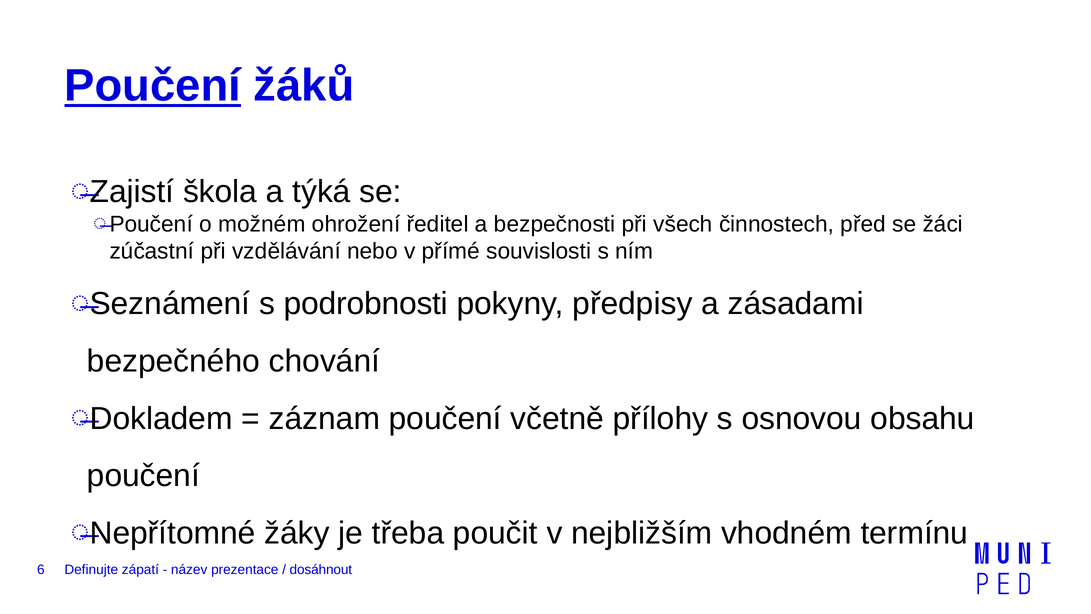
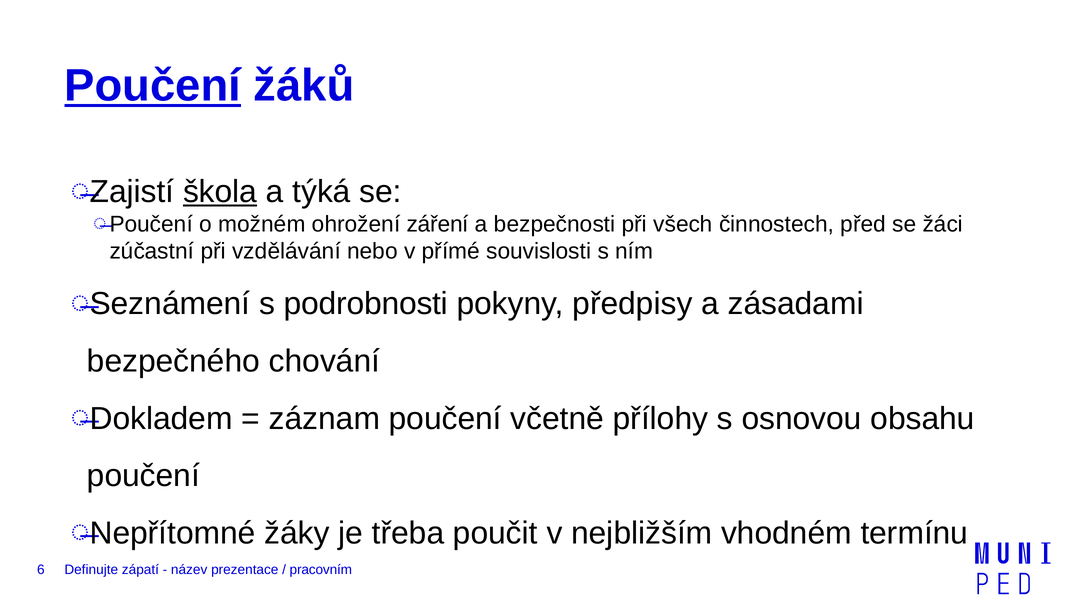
škola underline: none -> present
ředitel: ředitel -> záření
dosáhnout: dosáhnout -> pracovním
